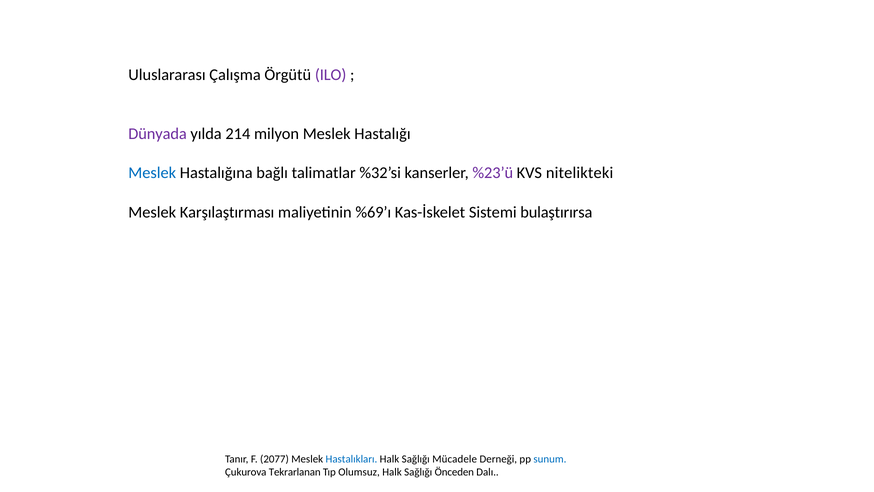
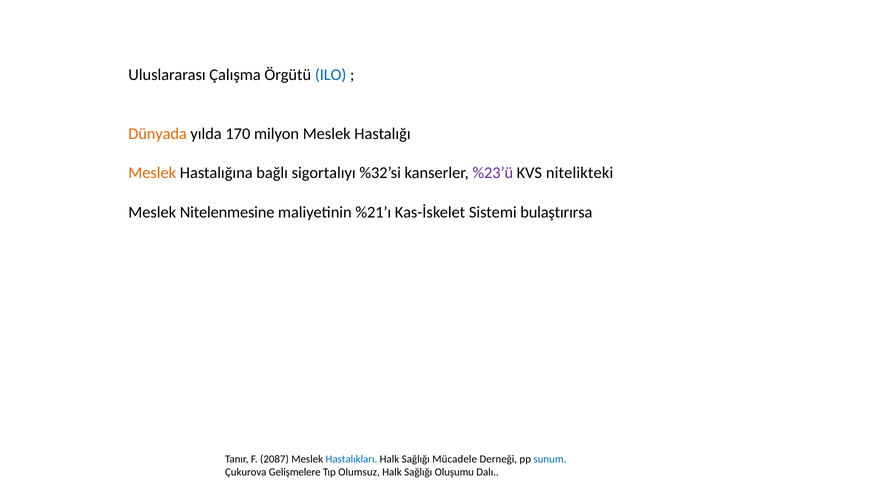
ILO colour: purple -> blue
Dünyada colour: purple -> orange
214: 214 -> 170
Meslek at (152, 173) colour: blue -> orange
talimatlar: talimatlar -> sigortalıyı
Karşılaştırması: Karşılaştırması -> Nitelenmesine
%69’ı: %69’ı -> %21’ı
2077: 2077 -> 2087
Tekrarlanan: Tekrarlanan -> Gelişmelere
Önceden: Önceden -> Oluşumu
